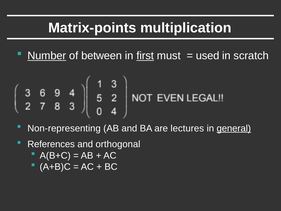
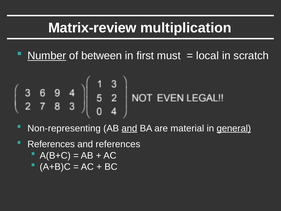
Matrix-points: Matrix-points -> Matrix-review
first underline: present -> none
used: used -> local
and at (129, 128) underline: none -> present
lectures: lectures -> material
and orthogonal: orthogonal -> references
